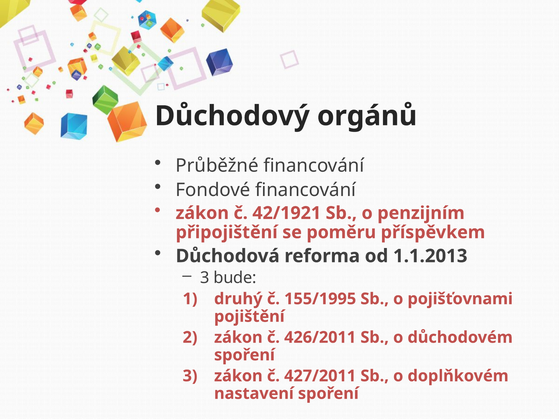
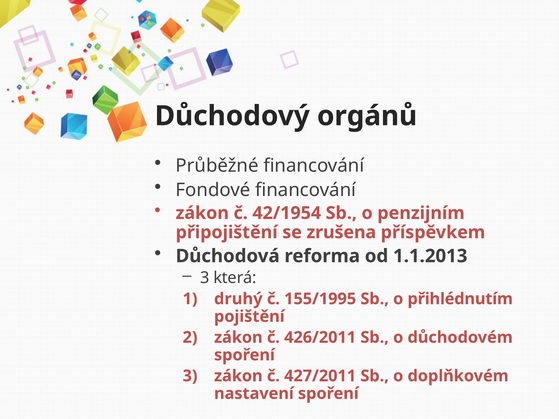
42/1921: 42/1921 -> 42/1954
poměru: poměru -> zrušena
bude: bude -> která
pojišťovnami: pojišťovnami -> přihlédnutím
